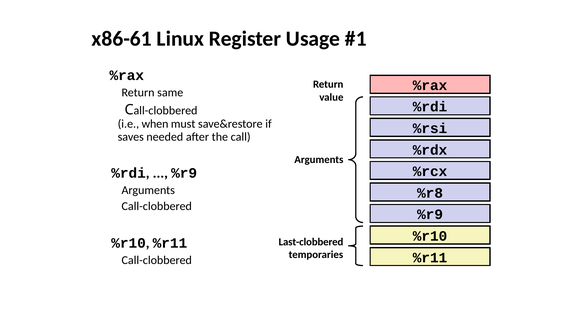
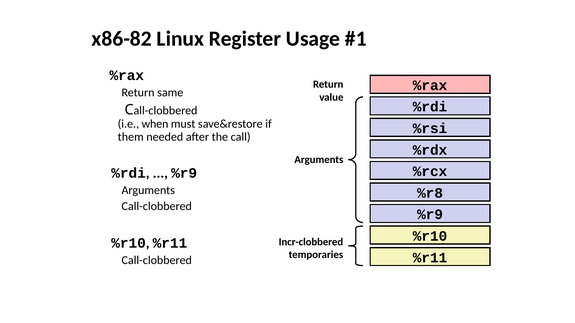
x86-61: x86-61 -> x86-82
saves: saves -> them
Last-clobbered: Last-clobbered -> Incr-clobbered
